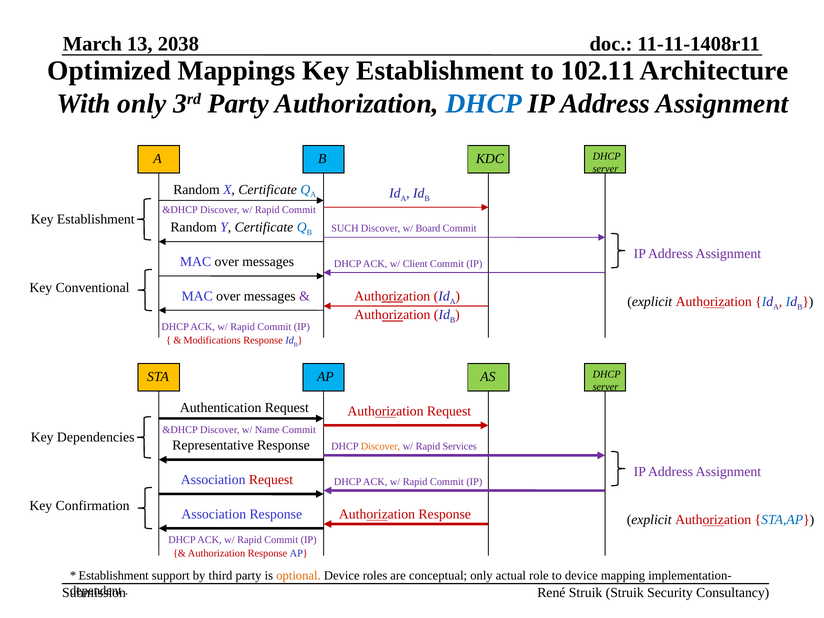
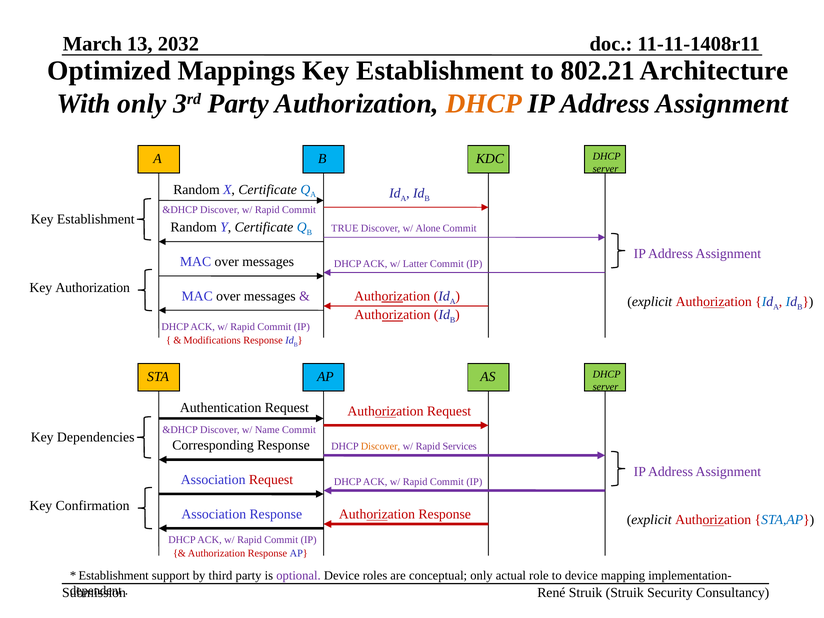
2038: 2038 -> 2032
102.11: 102.11 -> 802.21
DHCP at (484, 103) colour: blue -> orange
SUCH: SUCH -> TRUE
Board: Board -> Alone
Client: Client -> Latter
Key Conventional: Conventional -> Authorization
Representative: Representative -> Corresponding
optional colour: orange -> purple
